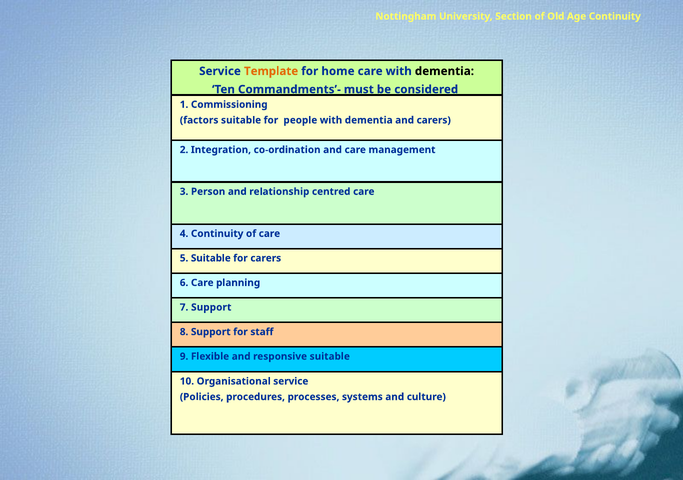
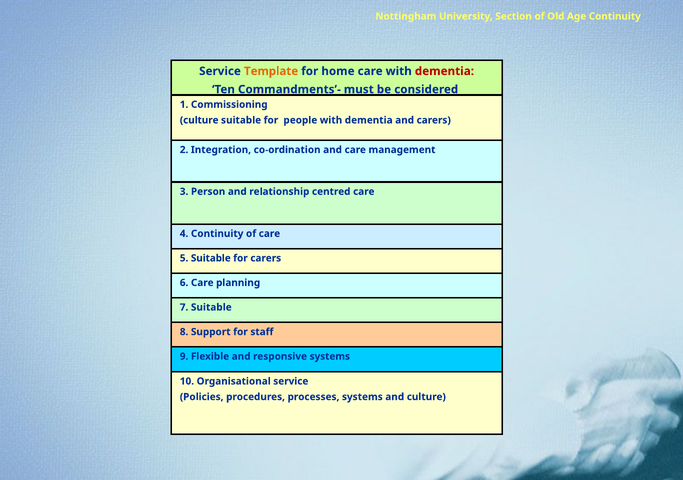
dementia at (444, 71) colour: black -> red
factors at (199, 120): factors -> culture
7 Support: Support -> Suitable
responsive suitable: suitable -> systems
